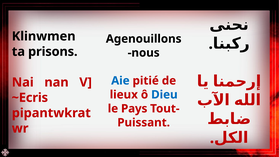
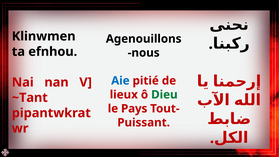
prisons: prisons -> efnhou
Dieu colour: blue -> green
~Ecris: ~Ecris -> ~Tant
